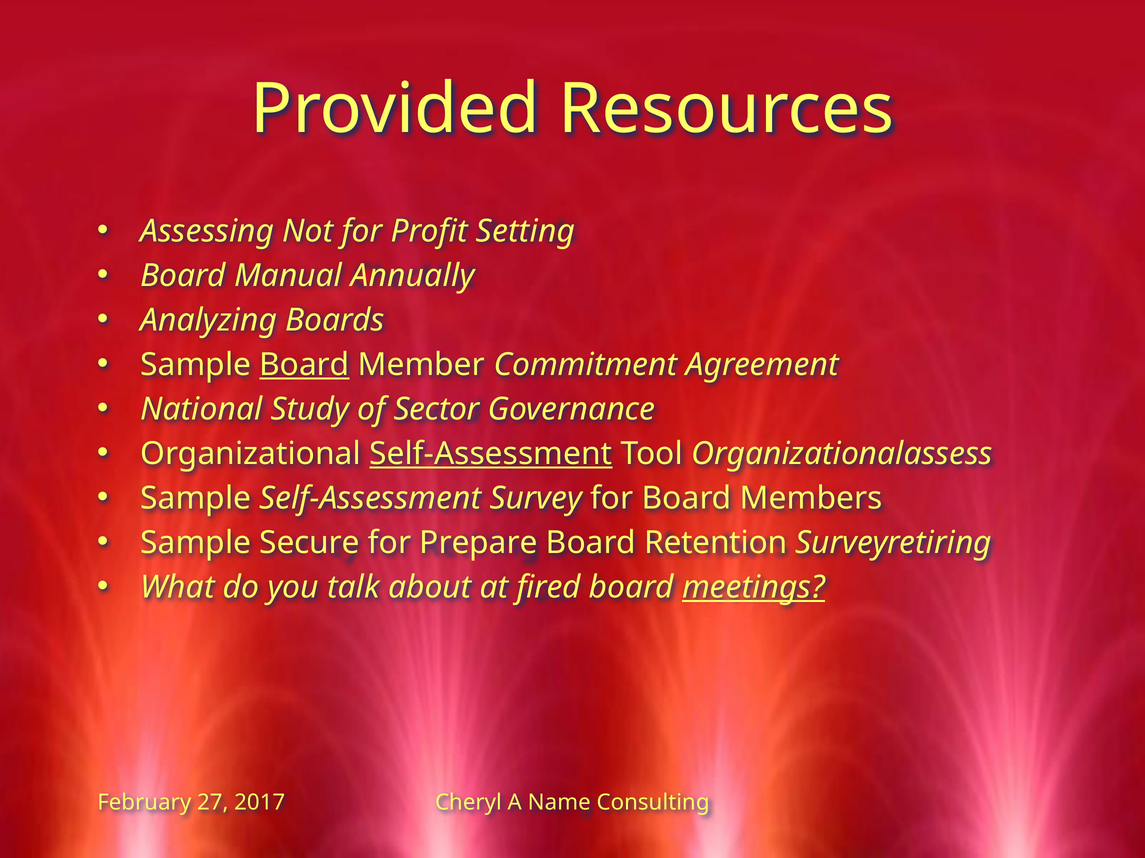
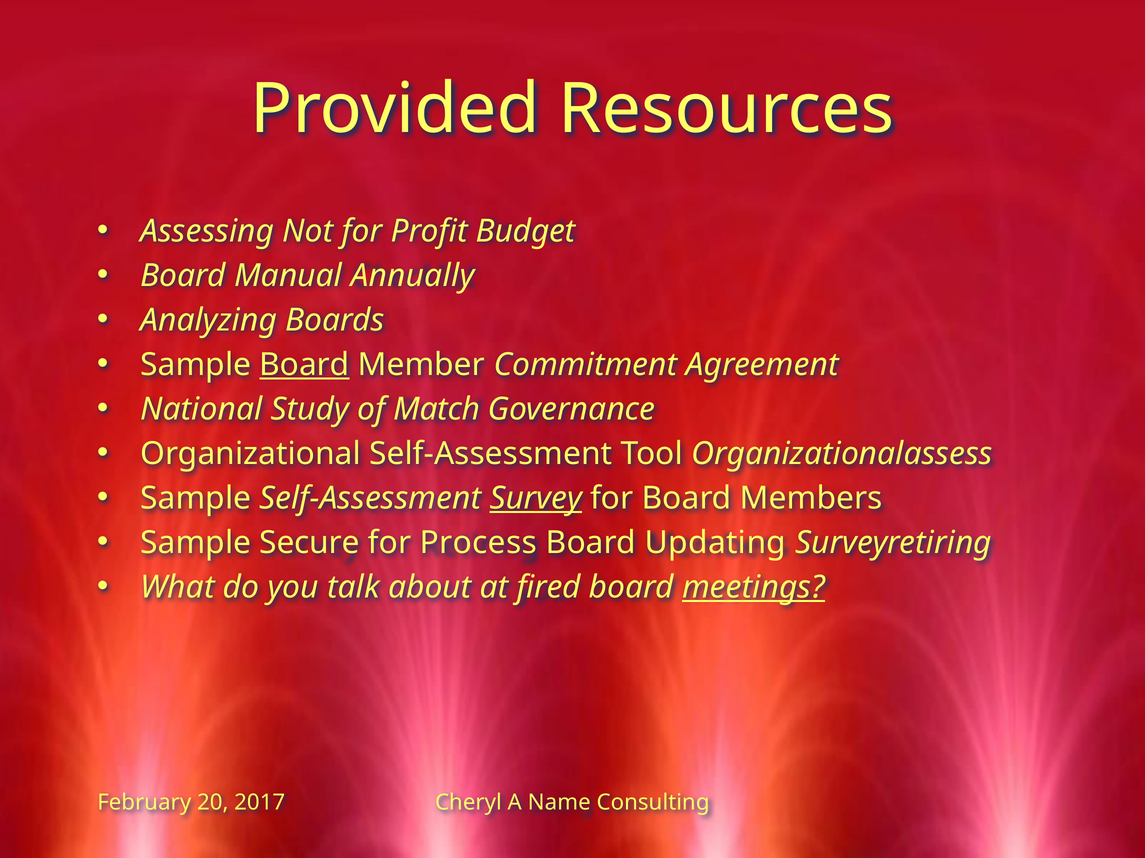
Setting: Setting -> Budget
Sector: Sector -> Match
Self-Assessment at (491, 454) underline: present -> none
Survey underline: none -> present
Prepare: Prepare -> Process
Retention: Retention -> Updating
27: 27 -> 20
